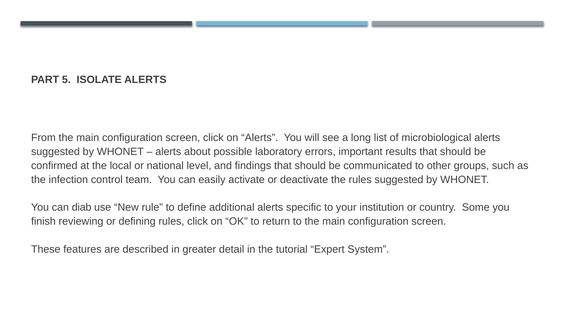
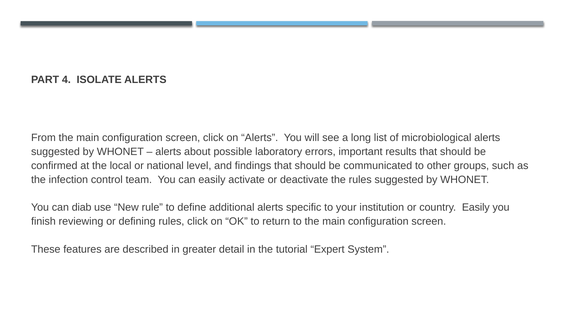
5: 5 -> 4
country Some: Some -> Easily
